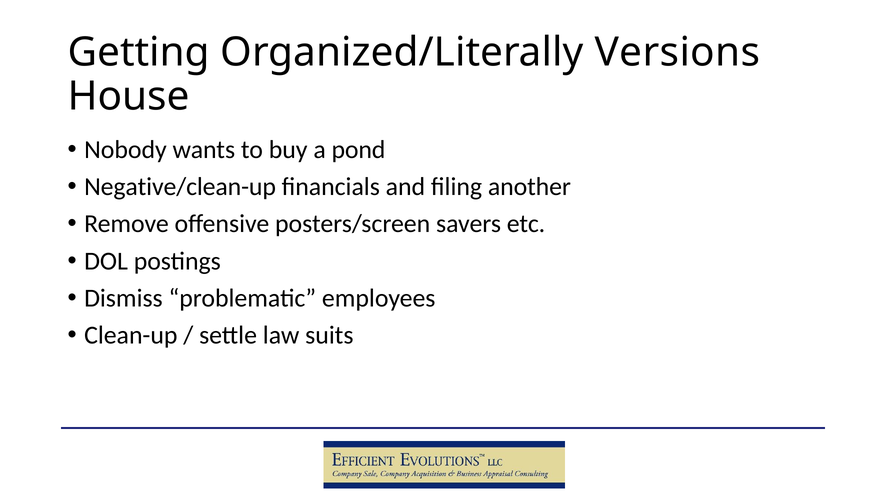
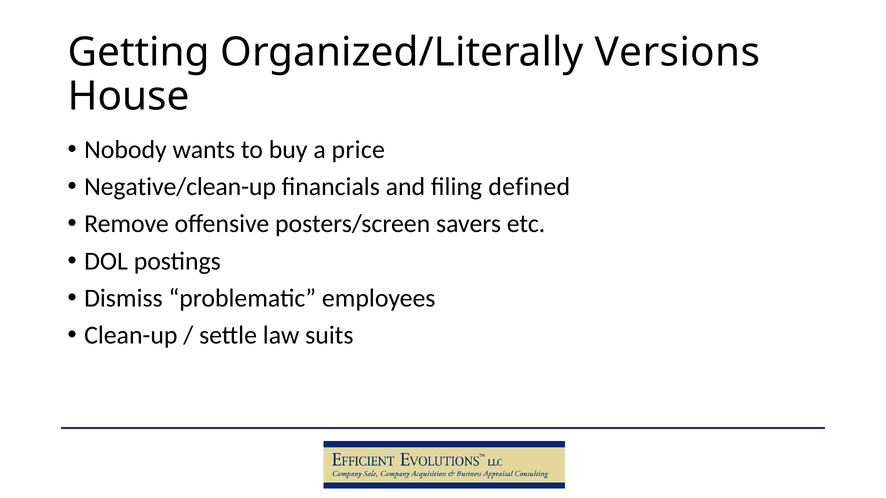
pond: pond -> price
another: another -> defined
